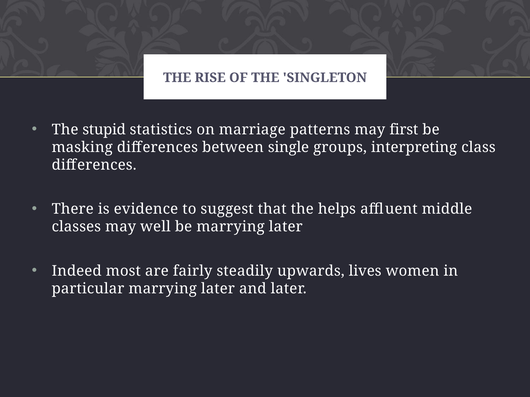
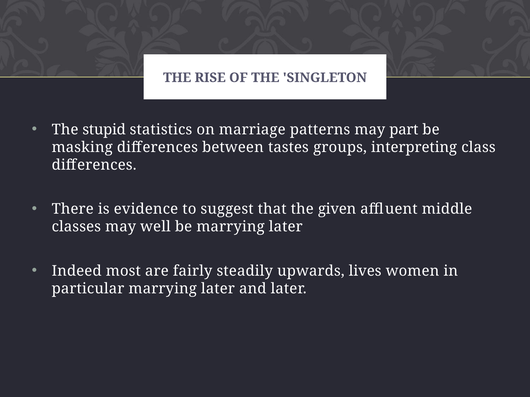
first: first -> part
single: single -> tastes
helps: helps -> given
